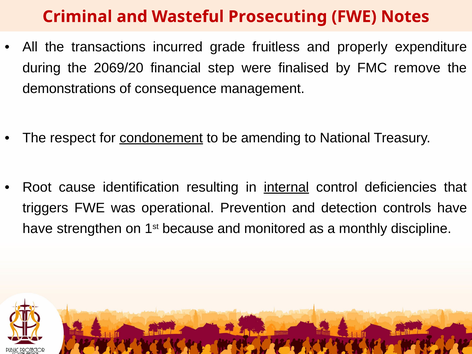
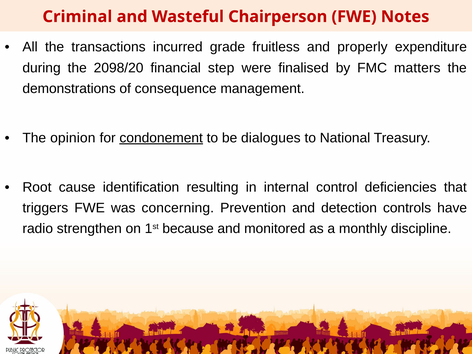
Prosecuting: Prosecuting -> Chairperson
2069/20: 2069/20 -> 2098/20
remove: remove -> matters
respect: respect -> opinion
amending: amending -> dialogues
internal underline: present -> none
operational: operational -> concerning
have at (38, 229): have -> radio
